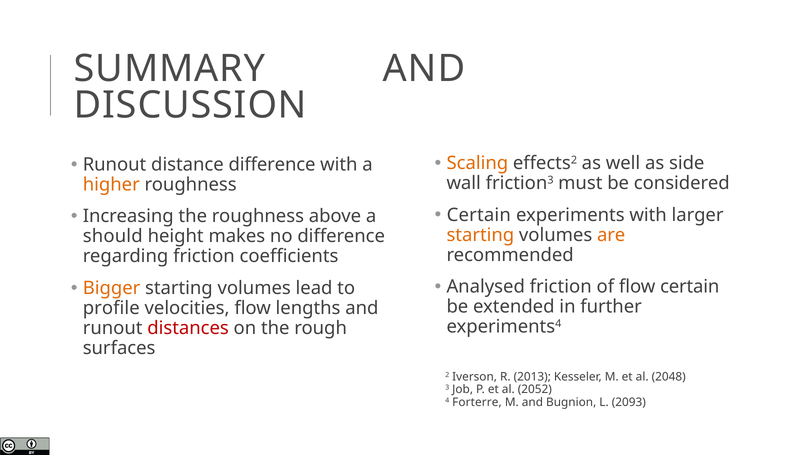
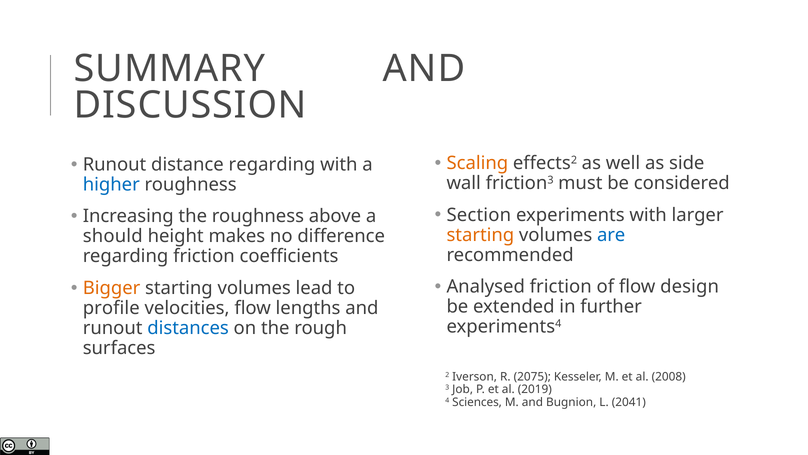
distance difference: difference -> regarding
higher colour: orange -> blue
Certain at (479, 215): Certain -> Section
are colour: orange -> blue
flow certain: certain -> design
distances colour: red -> blue
2013: 2013 -> 2075
2048: 2048 -> 2008
2052: 2052 -> 2019
Forterre: Forterre -> Sciences
2093: 2093 -> 2041
